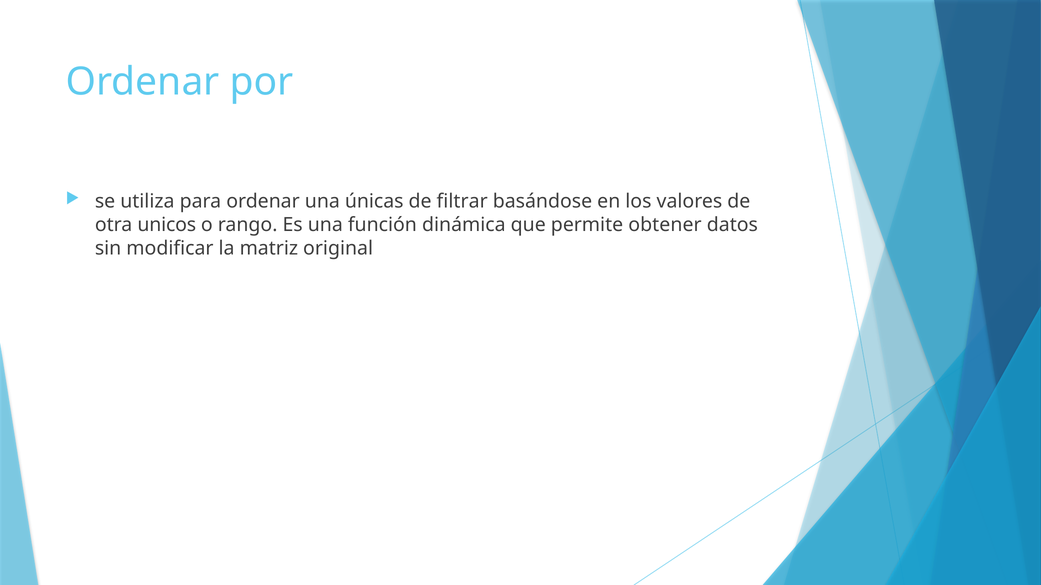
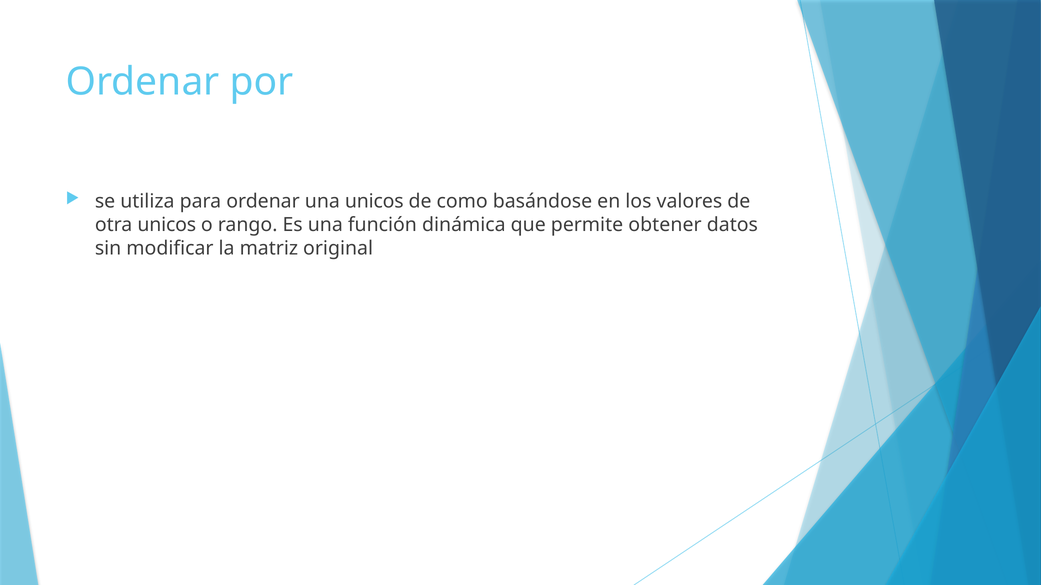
una únicas: únicas -> unicos
filtrar: filtrar -> como
